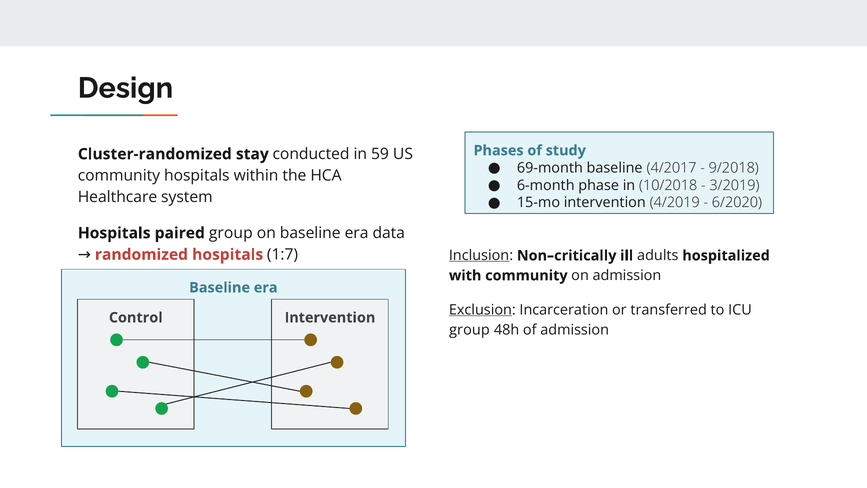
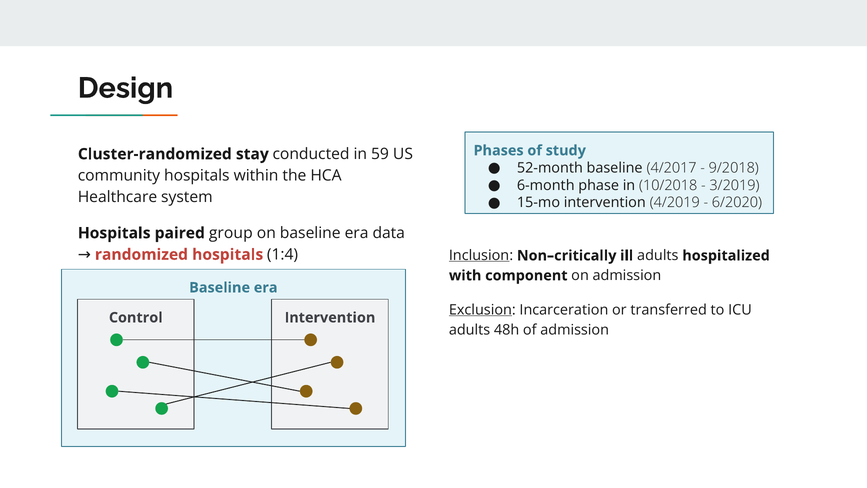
69-month: 69-month -> 52-month
1:7: 1:7 -> 1:4
with community: community -> component
group at (469, 330): group -> adults
